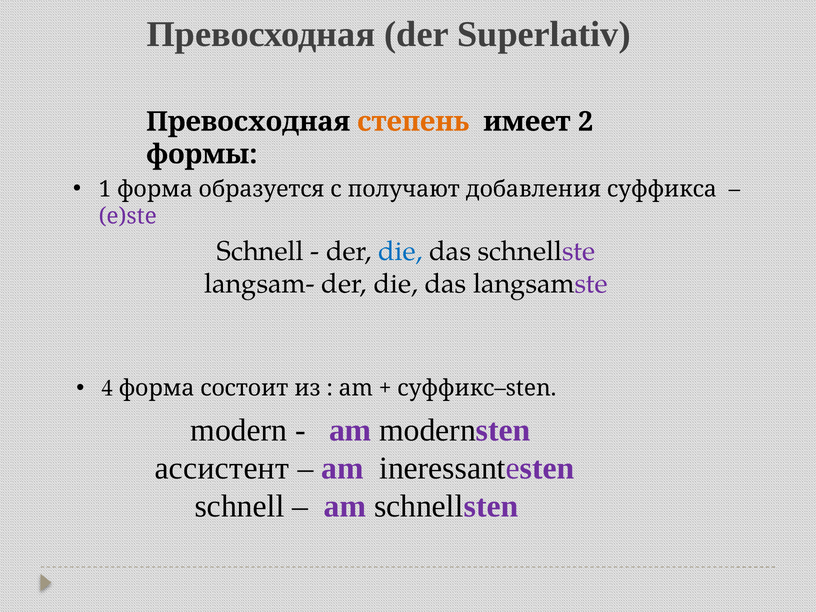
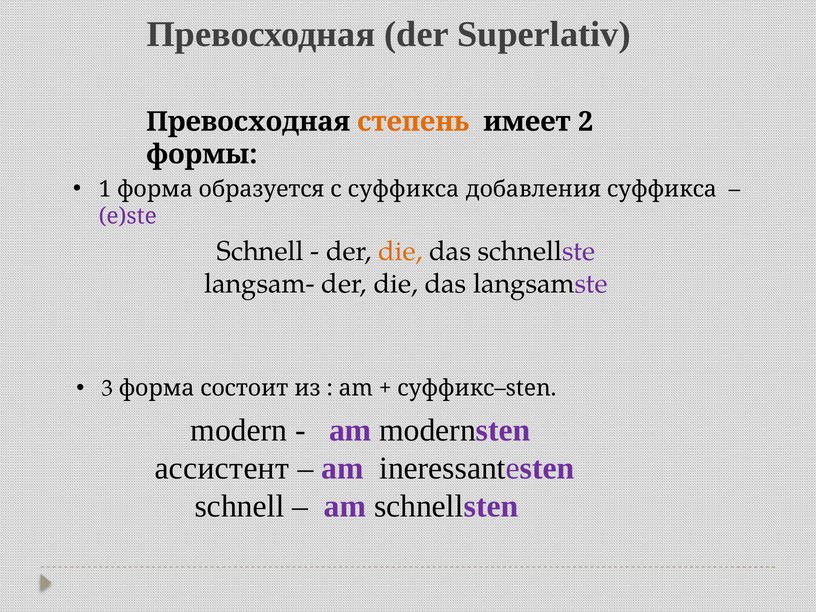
с получают: получают -> суффикса
die at (400, 251) colour: blue -> orange
4: 4 -> 3
